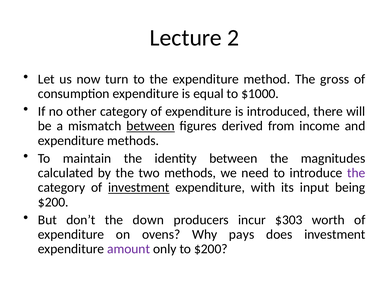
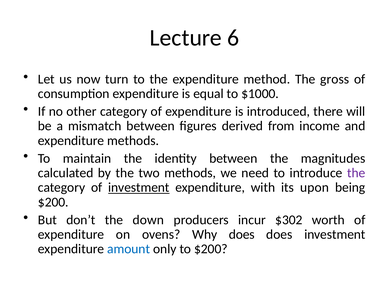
2: 2 -> 6
between at (151, 126) underline: present -> none
input: input -> upon
$303: $303 -> $302
Why pays: pays -> does
amount colour: purple -> blue
